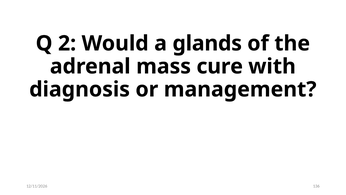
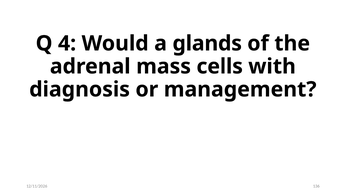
2: 2 -> 4
cure: cure -> cells
